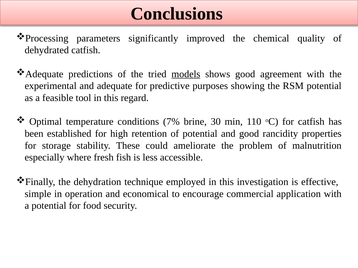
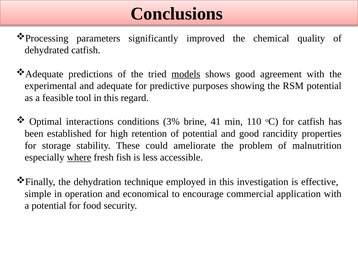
temperature: temperature -> interactions
7%: 7% -> 3%
30: 30 -> 41
where underline: none -> present
